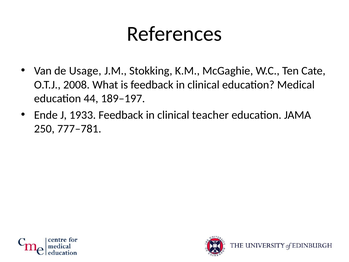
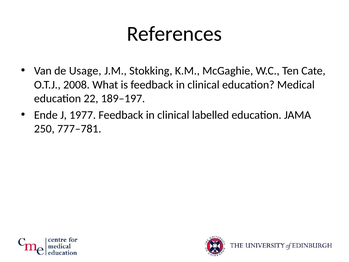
44: 44 -> 22
1933: 1933 -> 1977
teacher: teacher -> labelled
